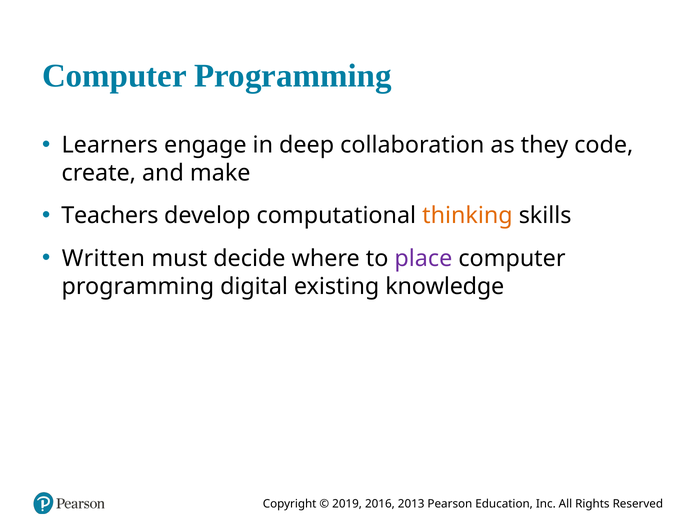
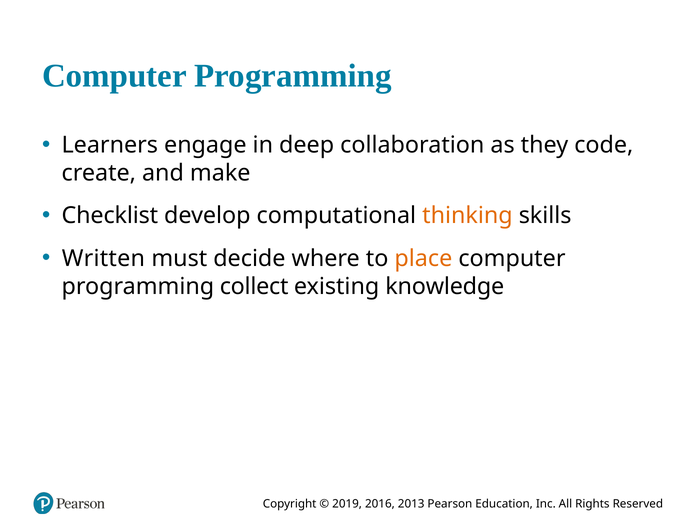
Teachers: Teachers -> Checklist
place colour: purple -> orange
digital: digital -> collect
